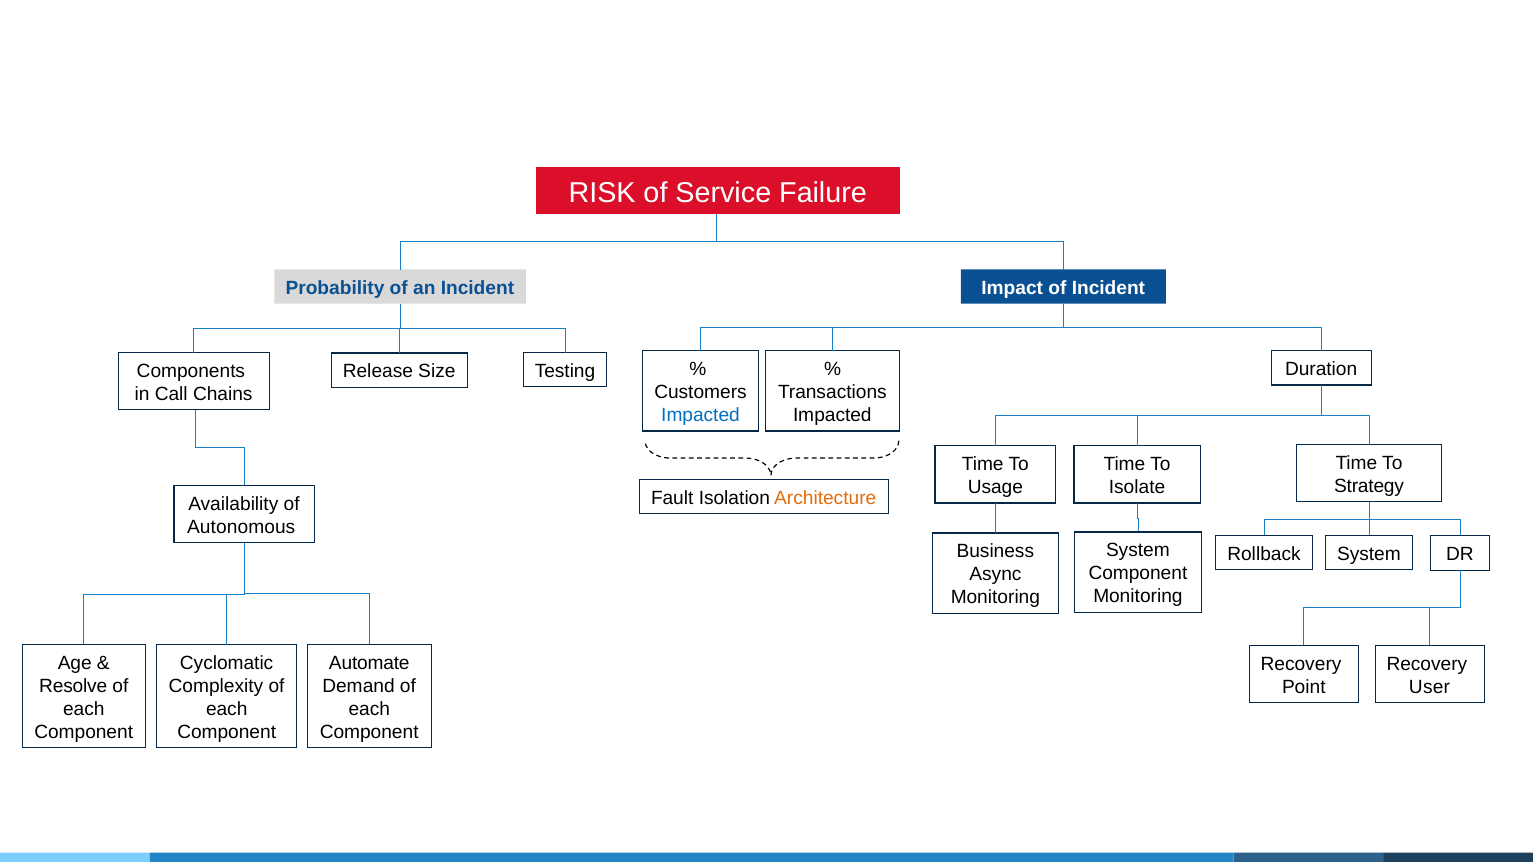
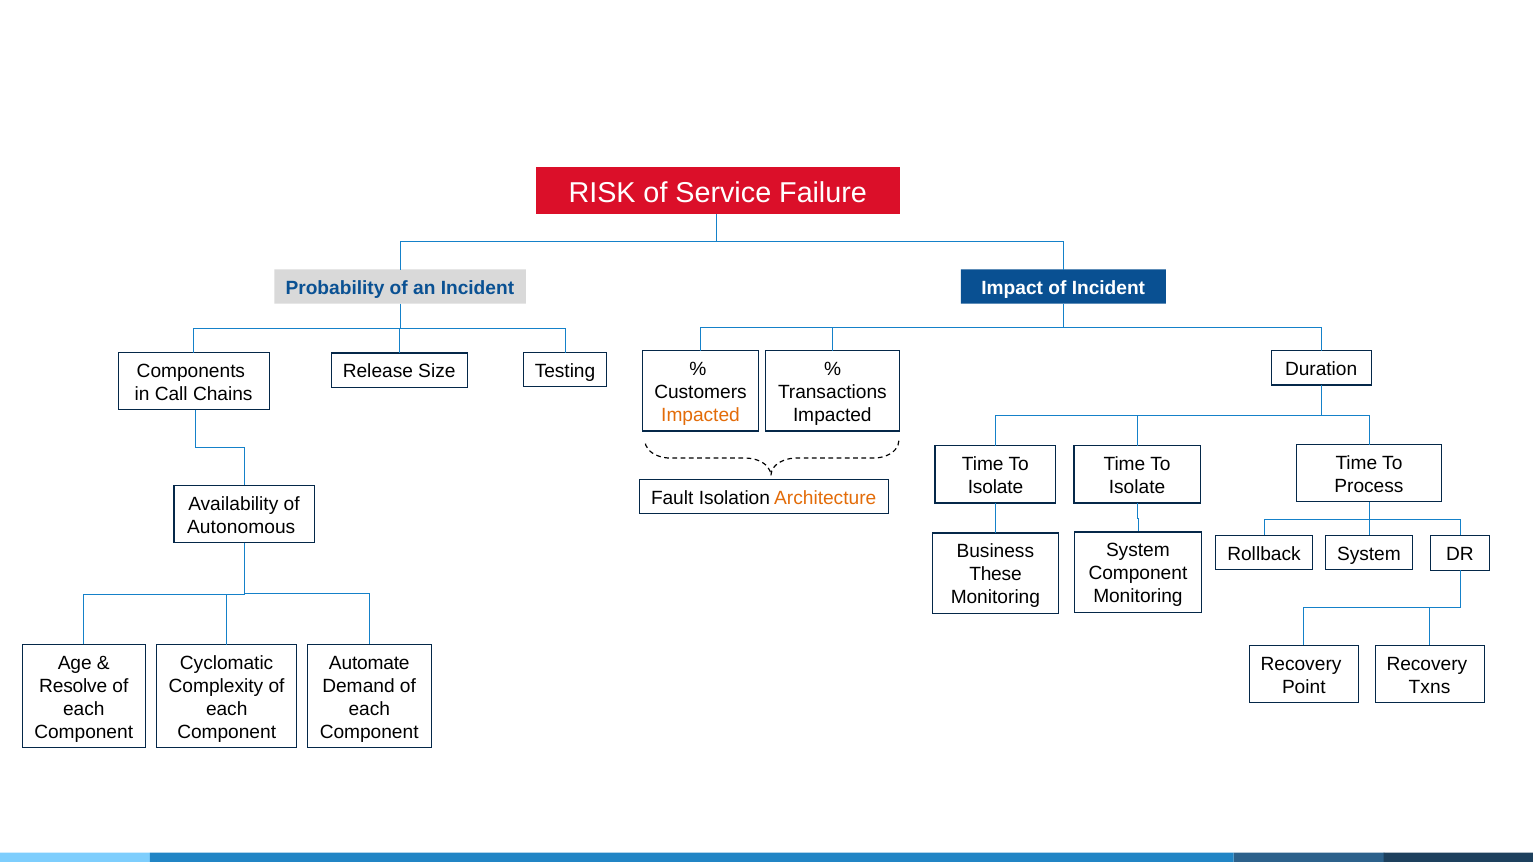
Impacted at (701, 415) colour: blue -> orange
Strategy: Strategy -> Process
Usage at (995, 487): Usage -> Isolate
Async: Async -> These
User: User -> Txns
